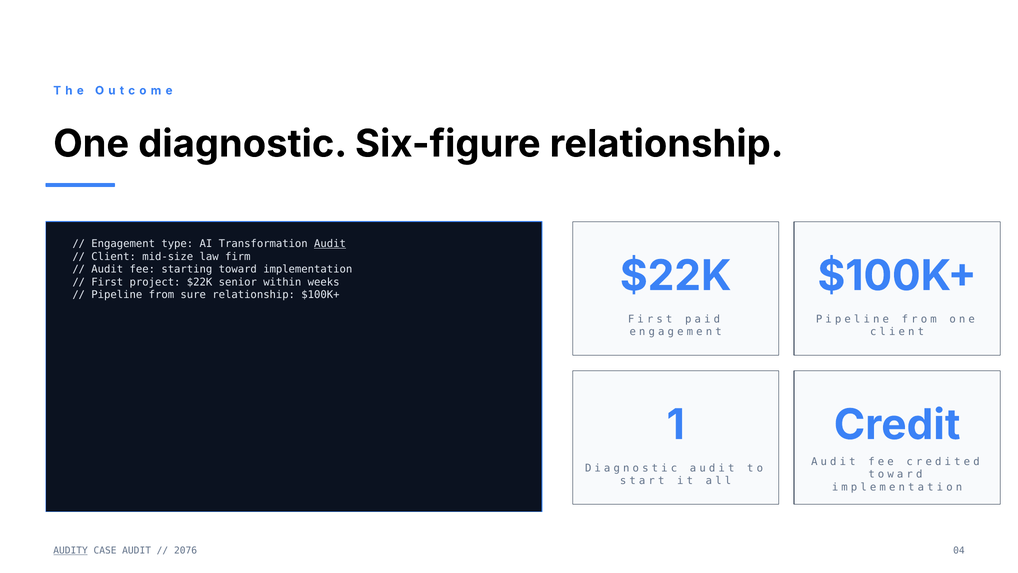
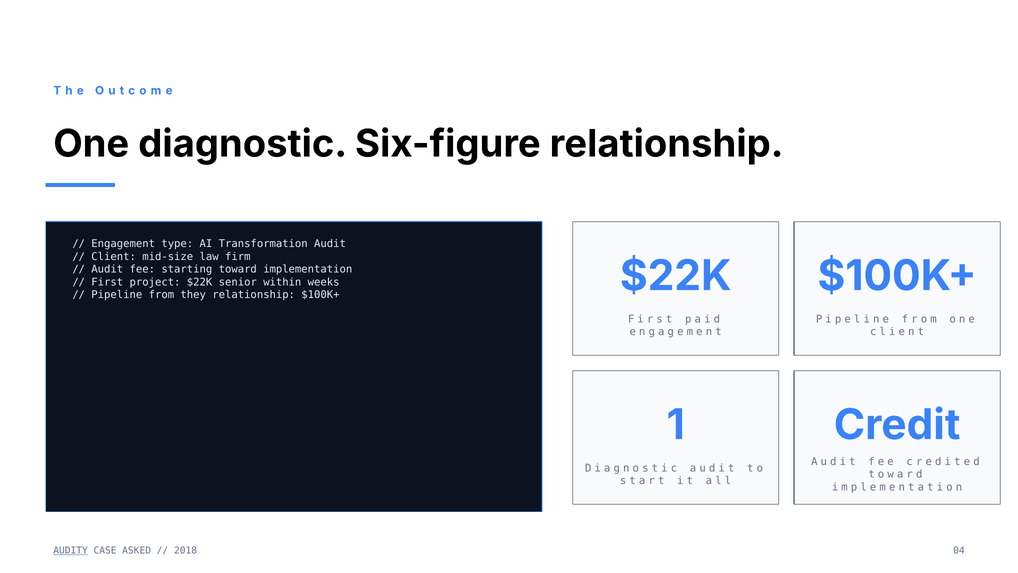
Audit at (330, 244) underline: present -> none
sure: sure -> they
CASE AUDIT: AUDIT -> ASKED
2076: 2076 -> 2018
